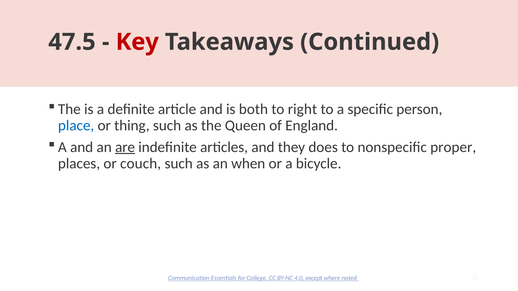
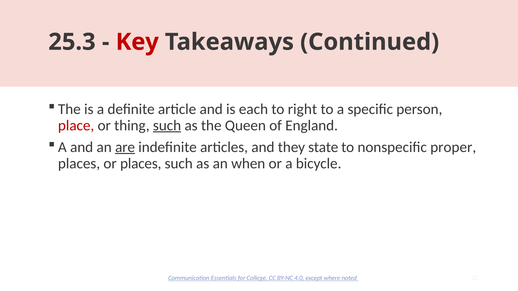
47.5: 47.5 -> 25.3
both: both -> each
place colour: blue -> red
such at (167, 126) underline: none -> present
does: does -> state
or couch: couch -> places
